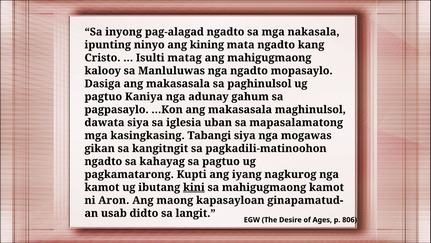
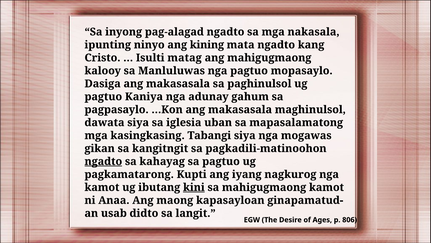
nga ngadto: ngadto -> pagtuo
ngadto at (103, 161) underline: none -> present
Aron: Aron -> Anaa
